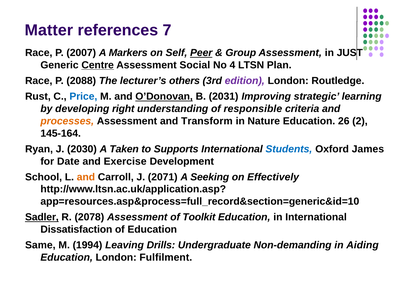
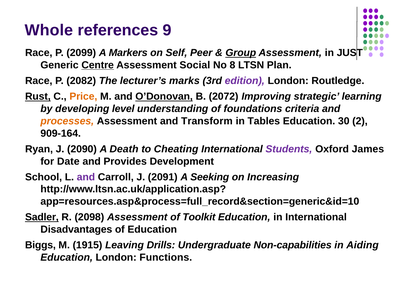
Matter: Matter -> Whole
7: 7 -> 9
2007: 2007 -> 2099
Peer underline: present -> none
Group underline: none -> present
4: 4 -> 8
2088: 2088 -> 2082
others: others -> marks
Rust underline: none -> present
Price colour: blue -> orange
2031: 2031 -> 2072
right: right -> level
responsible: responsible -> foundations
Nature: Nature -> Tables
26: 26 -> 30
145-164: 145-164 -> 909-164
2030: 2030 -> 2090
Taken: Taken -> Death
Supports: Supports -> Cheating
Students colour: blue -> purple
Exercise: Exercise -> Provides
and at (86, 177) colour: orange -> purple
2071: 2071 -> 2091
Effectively: Effectively -> Increasing
2078: 2078 -> 2098
Dissatisfaction: Dissatisfaction -> Disadvantages
Same: Same -> Biggs
1994: 1994 -> 1915
Non-demanding: Non-demanding -> Non-capabilities
Fulfilment: Fulfilment -> Functions
